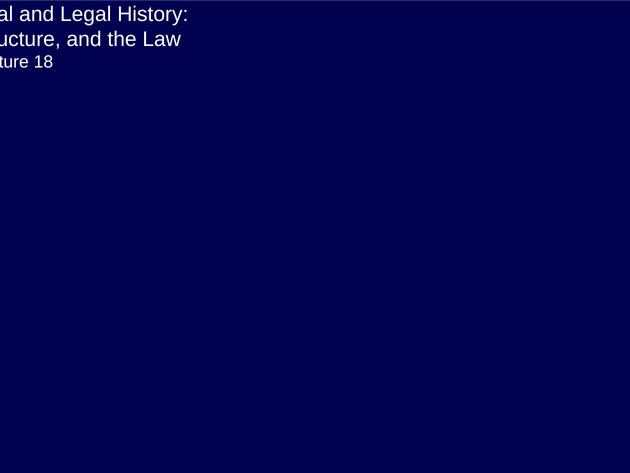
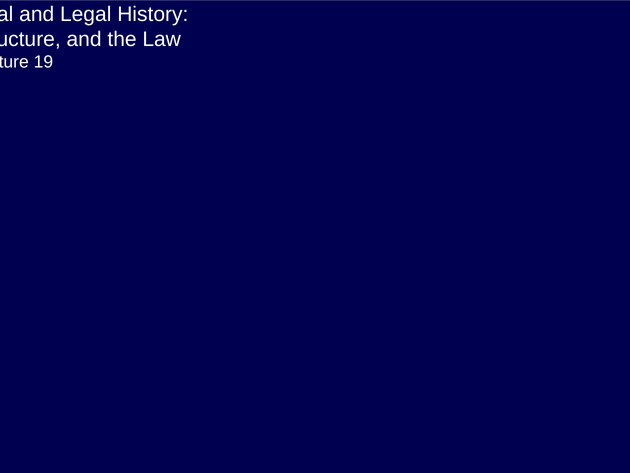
18: 18 -> 19
